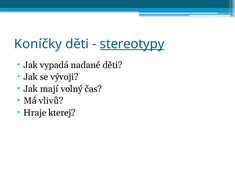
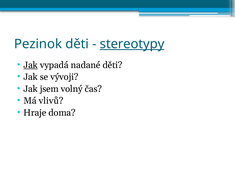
Koníčky: Koníčky -> Pezinok
Jak at (31, 65) underline: none -> present
mají: mají -> jsem
kterej: kterej -> doma
